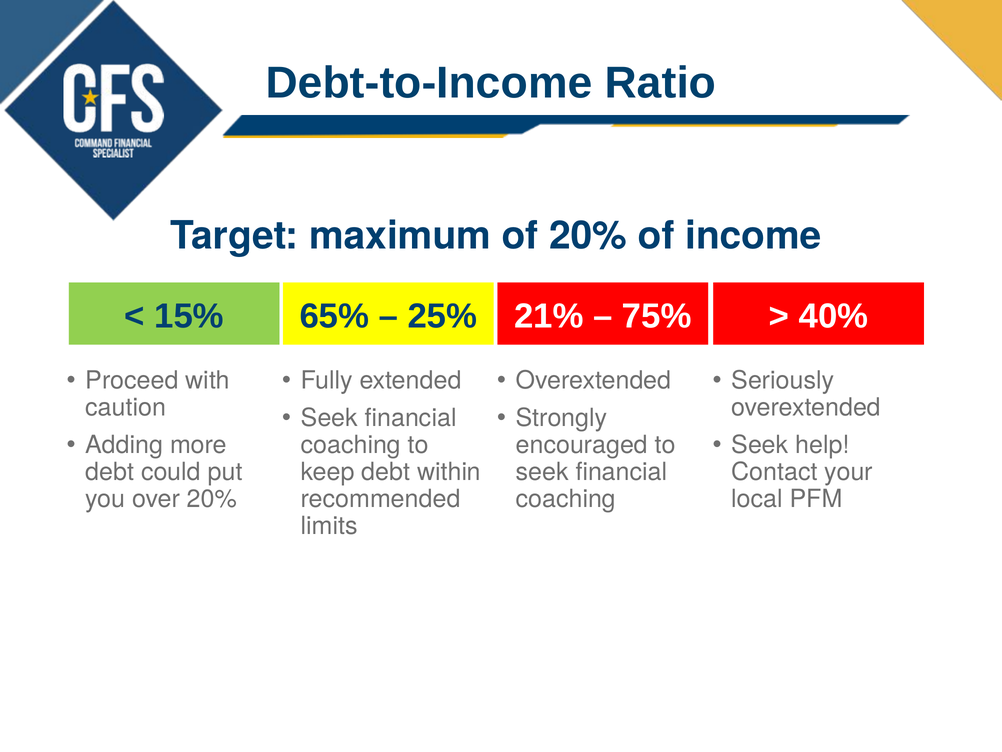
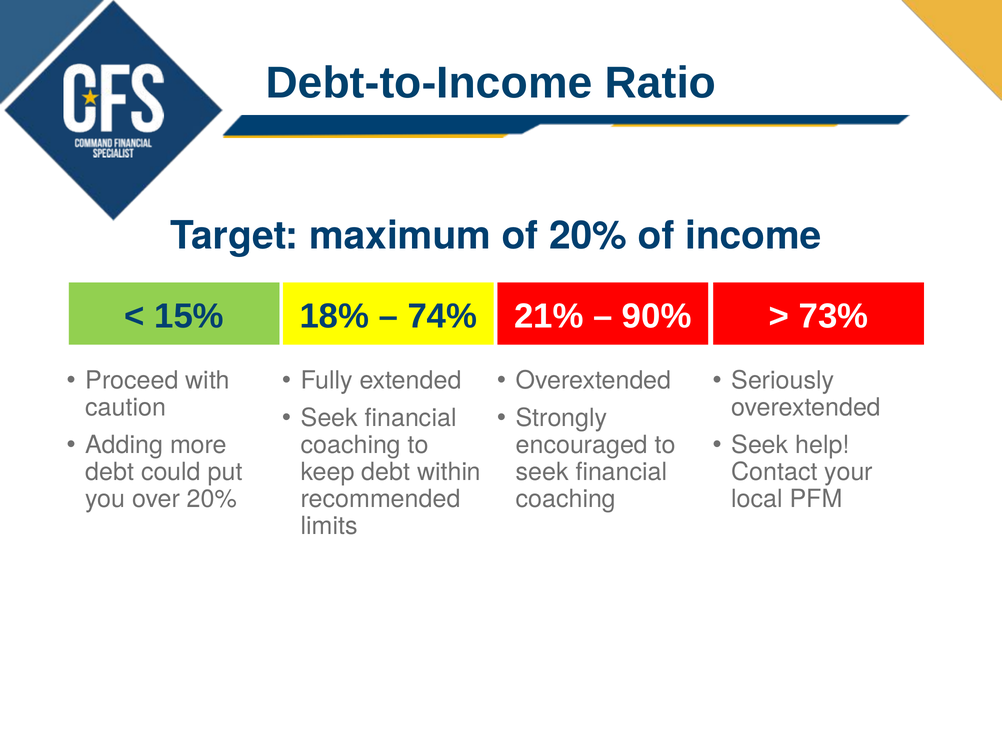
65%: 65% -> 18%
25%: 25% -> 74%
75%: 75% -> 90%
40%: 40% -> 73%
